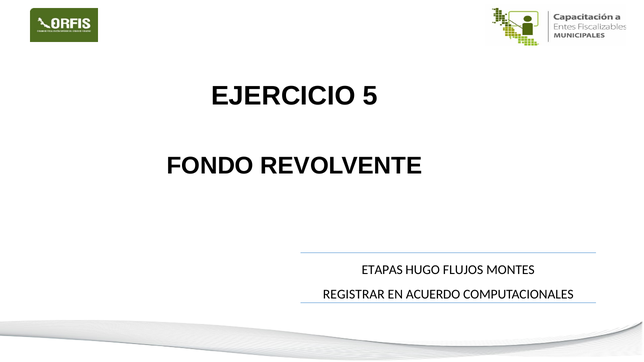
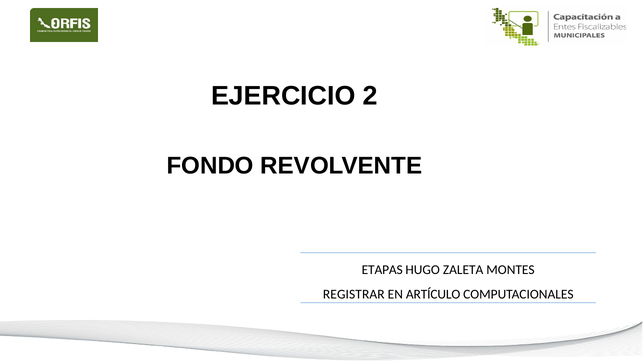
5: 5 -> 2
FLUJOS: FLUJOS -> ZALETA
ACUERDO: ACUERDO -> ARTÍCULO
